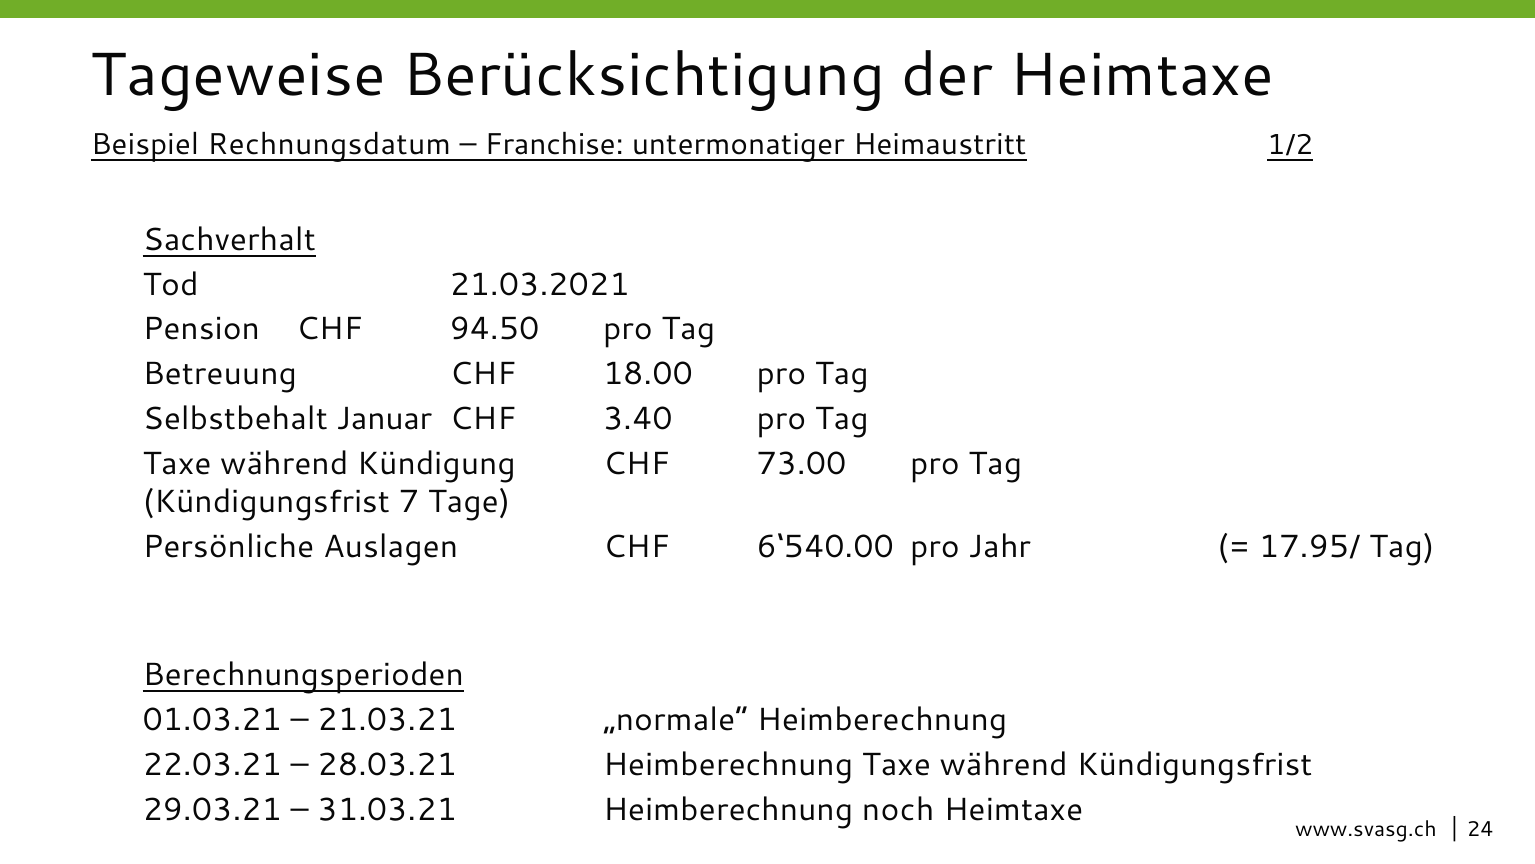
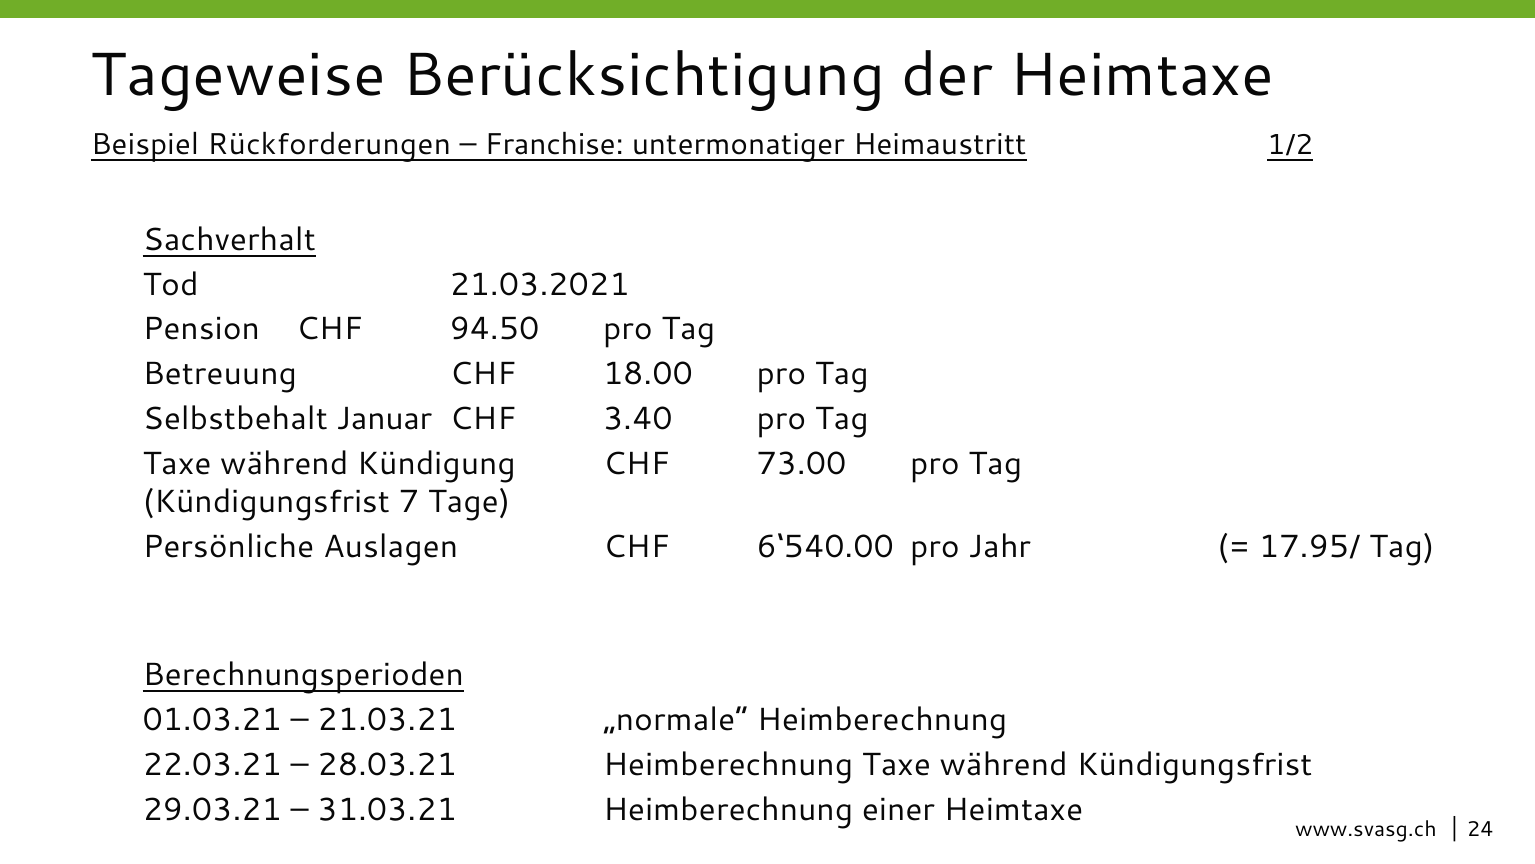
Rechnungsdatum: Rechnungsdatum -> Rückforderungen
noch: noch -> einer
